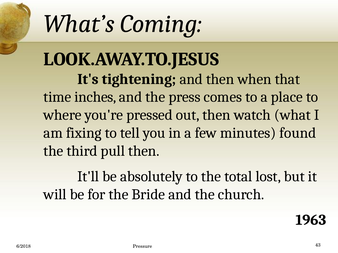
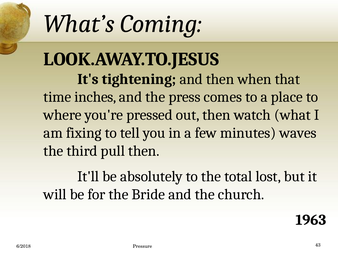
found: found -> waves
